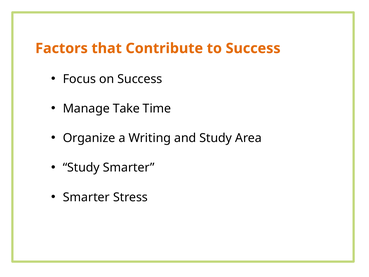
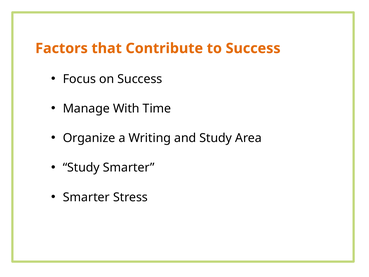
Take: Take -> With
